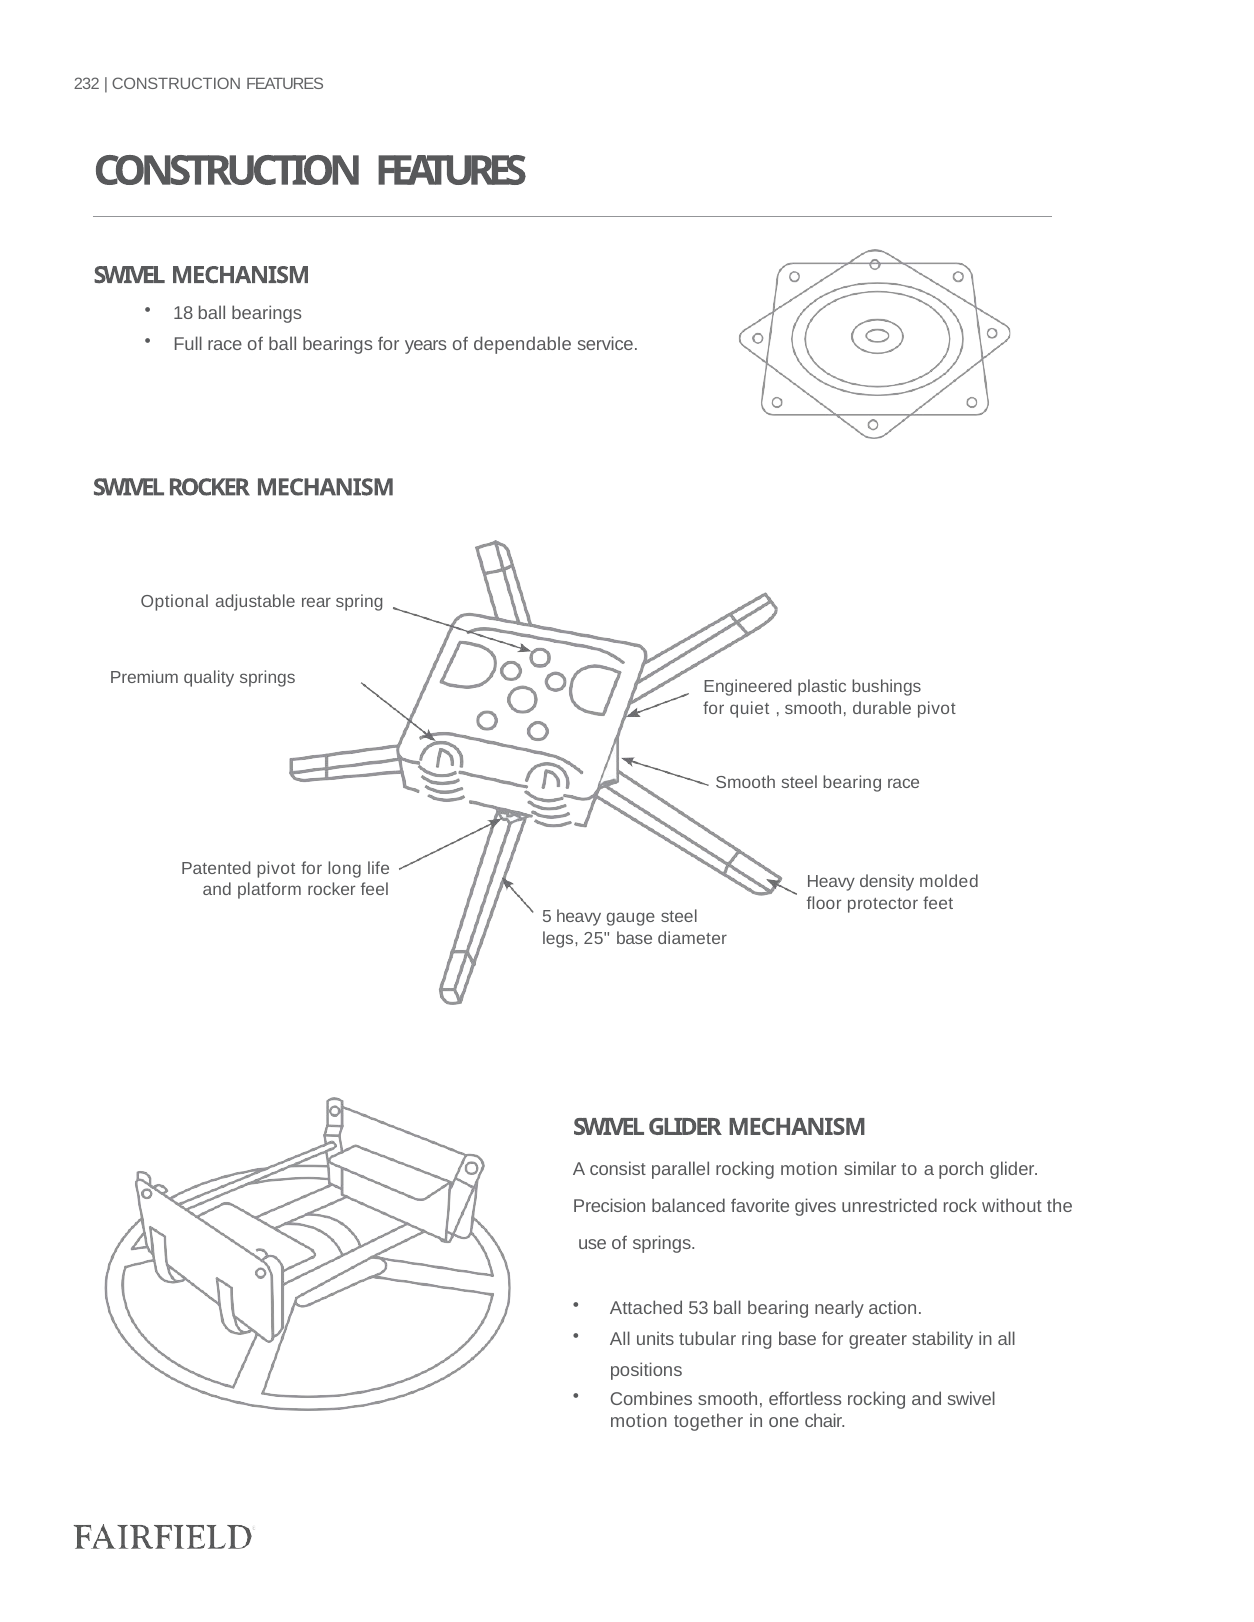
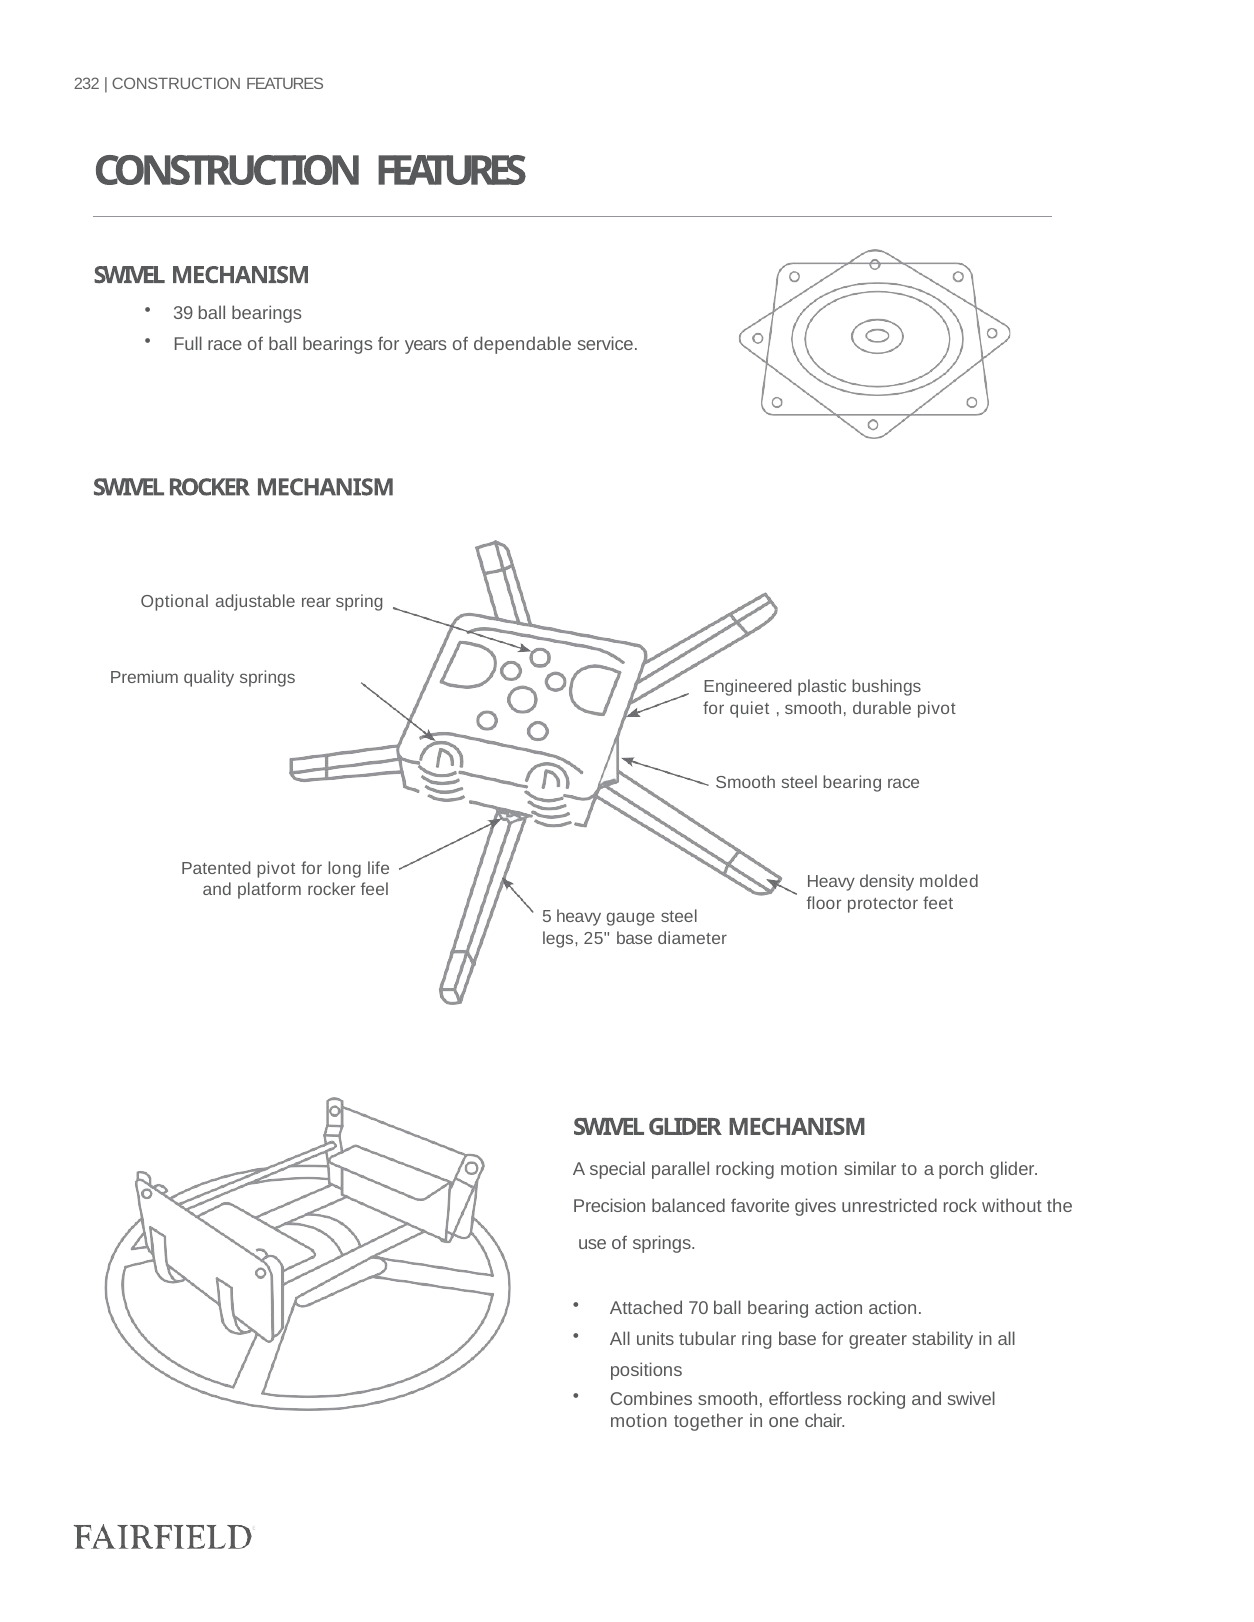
18: 18 -> 39
consist: consist -> special
53: 53 -> 70
bearing nearly: nearly -> action
